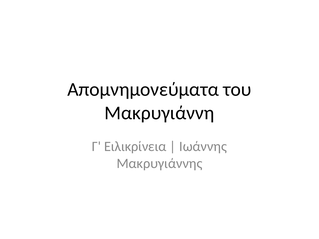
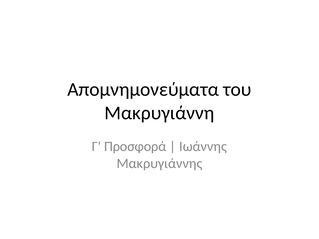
Ειλικρίνεια: Ειλικρίνεια -> Προσφορά
